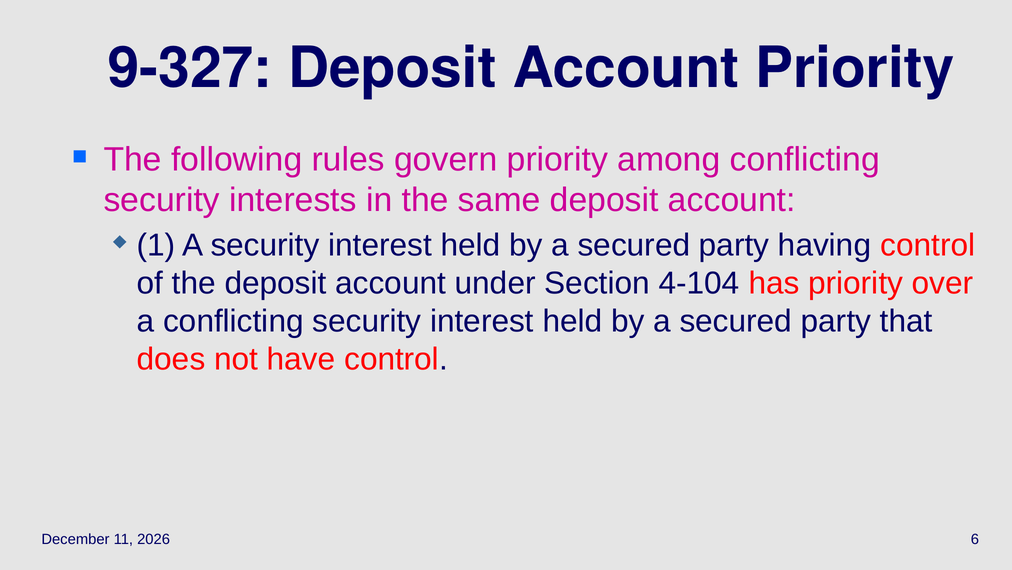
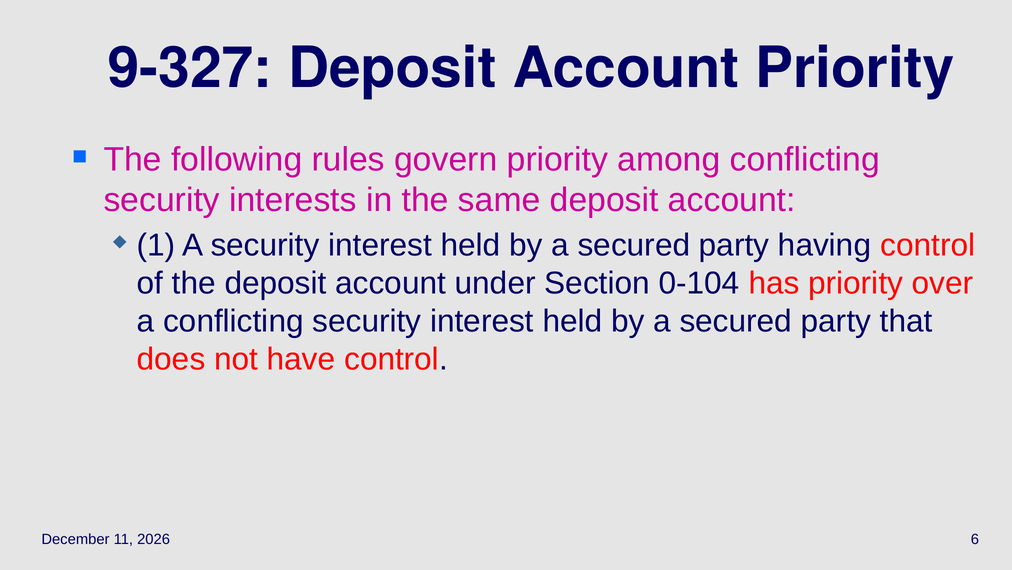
4‑104: 4‑104 -> 0‑104
